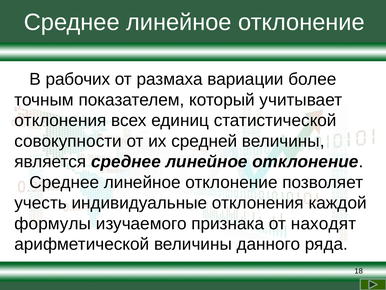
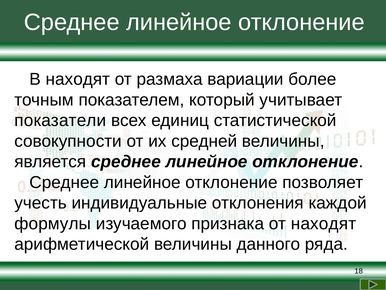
В рабочих: рабочих -> находят
отклонения at (60, 120): отклонения -> показатели
